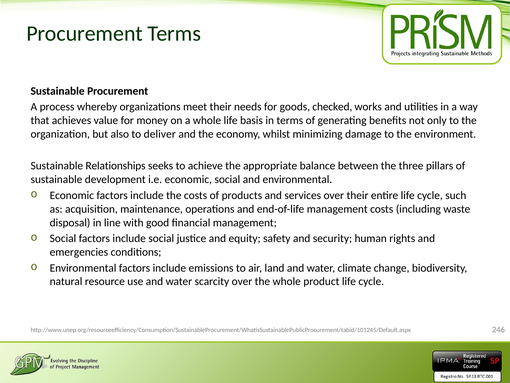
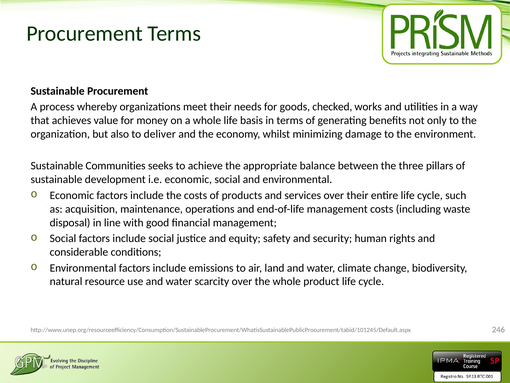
Relationships: Relationships -> Communities
emergencies: emergencies -> considerable
